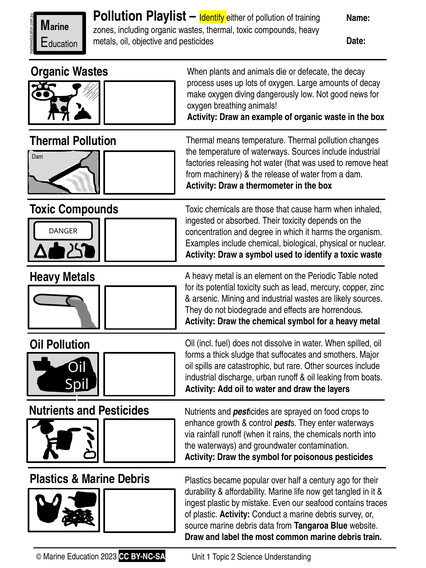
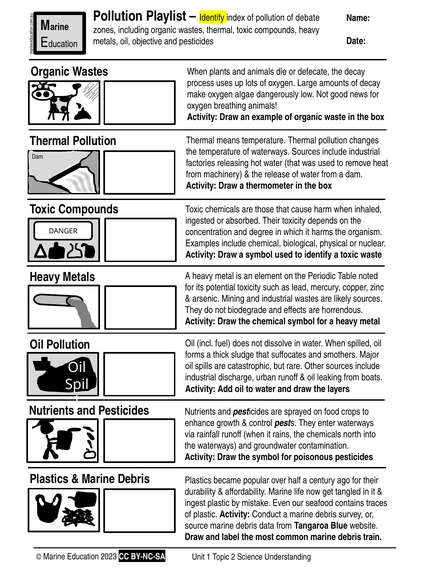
either: either -> index
training: training -> debate
diving: diving -> algae
